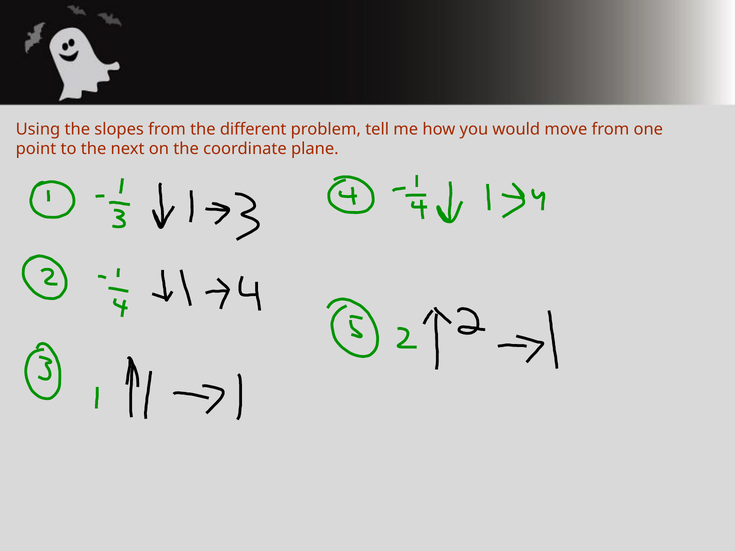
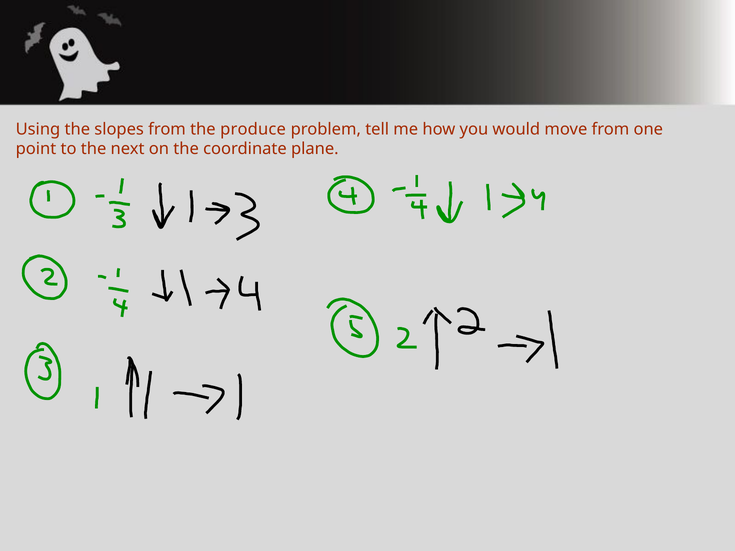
different: different -> produce
